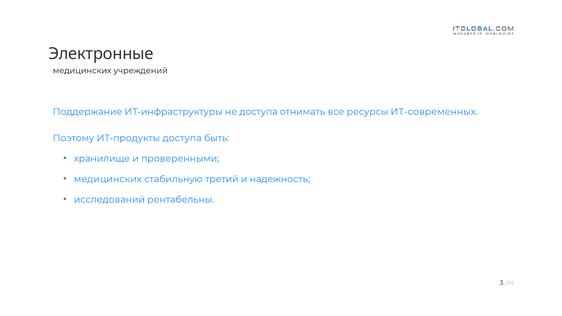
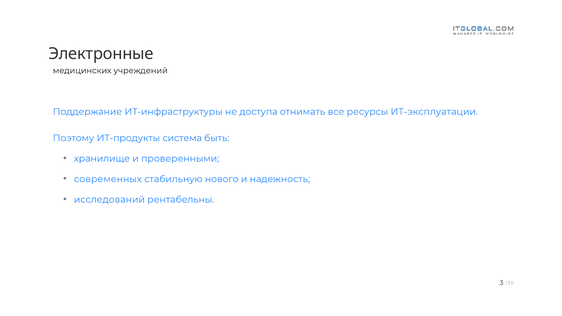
ИТ-современных: ИТ-современных -> ИТ-эксплуатации
ИТ-продукты доступа: доступа -> система
медицинских at (108, 179): медицинских -> современных
третий: третий -> нового
